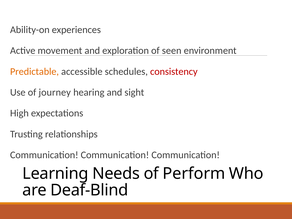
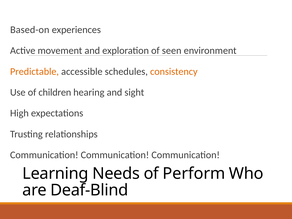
Ability-on: Ability-on -> Based-on
consistency colour: red -> orange
journey: journey -> children
